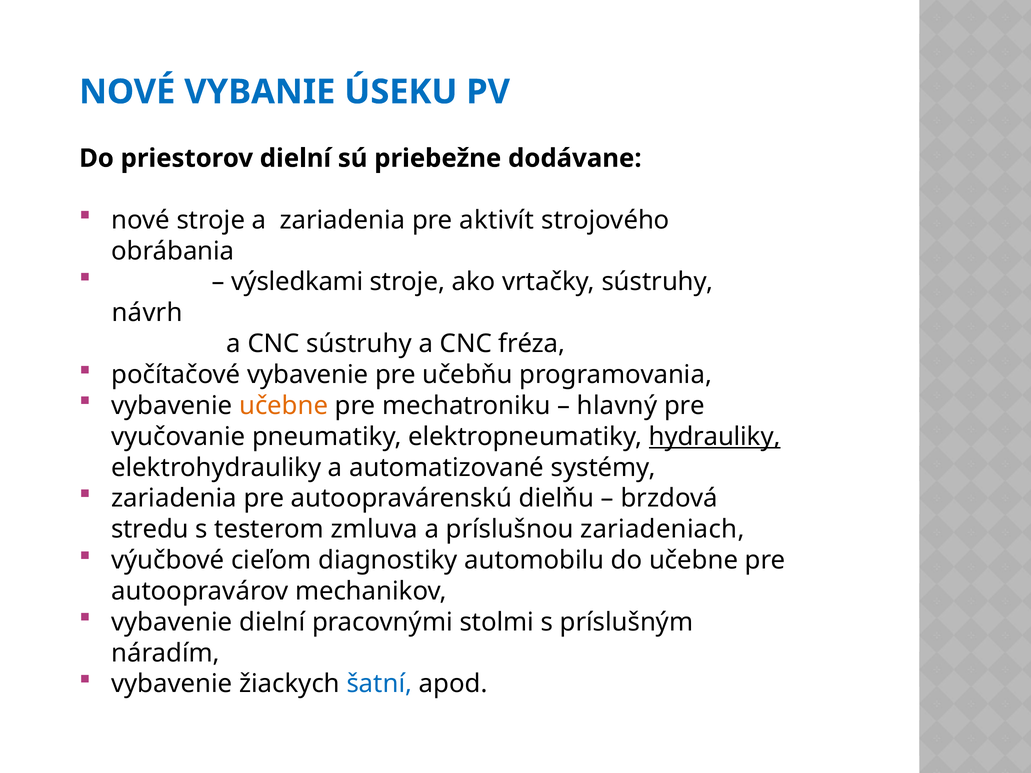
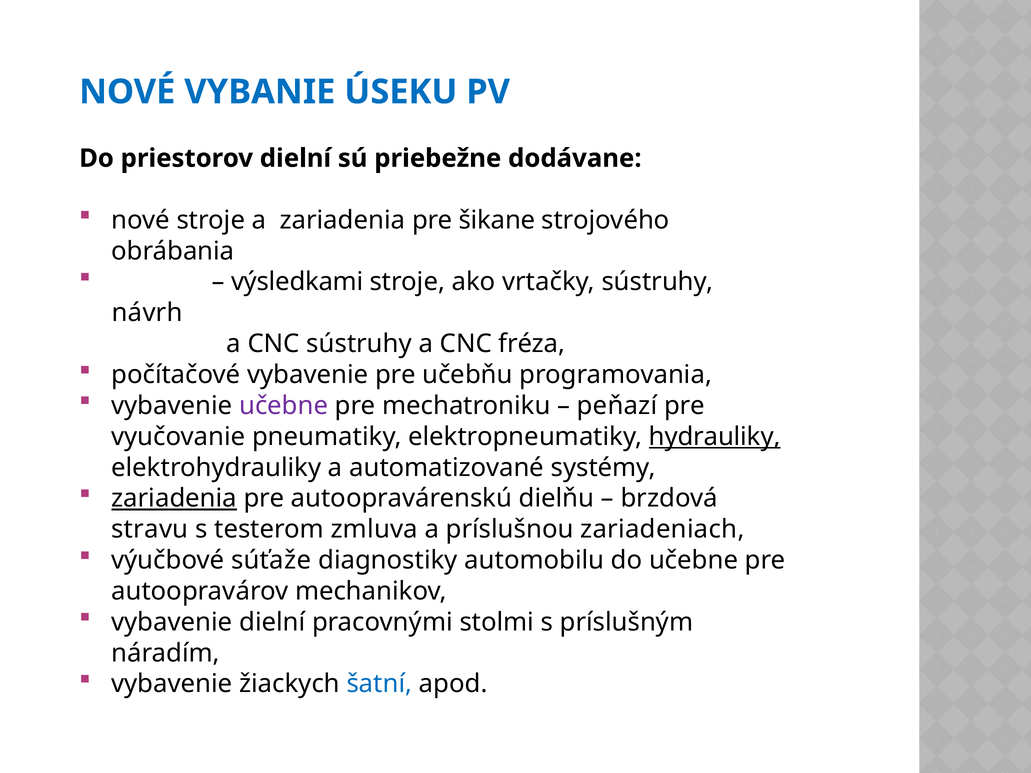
aktivít: aktivít -> šikane
učebne at (284, 406) colour: orange -> purple
hlavný: hlavný -> peňazí
zariadenia at (174, 499) underline: none -> present
stredu: stredu -> stravu
cieľom: cieľom -> súťaže
